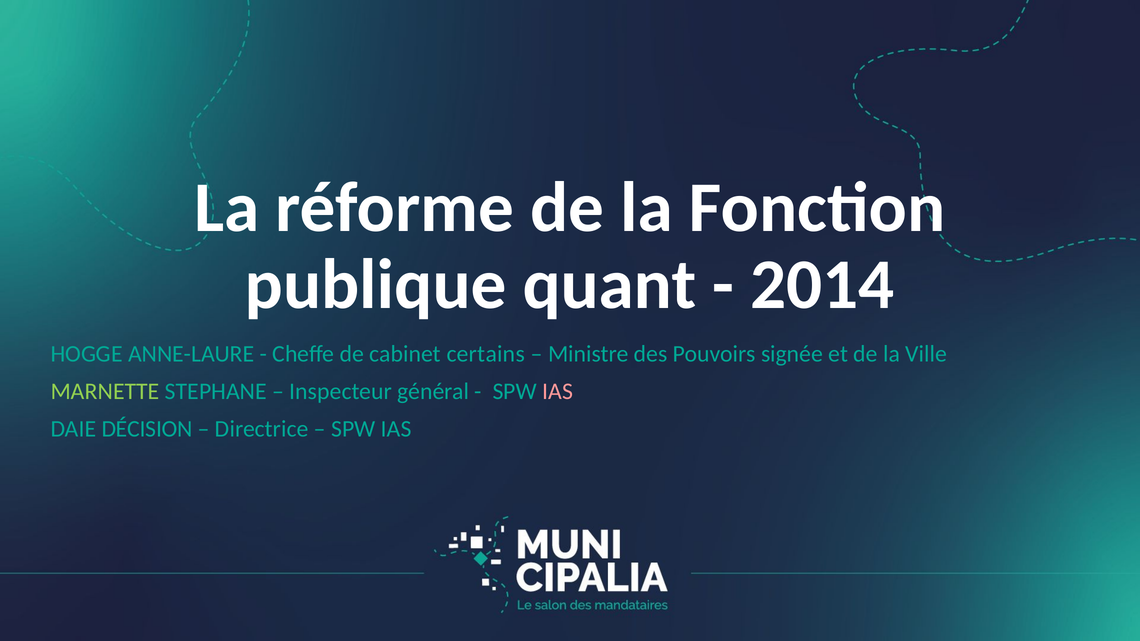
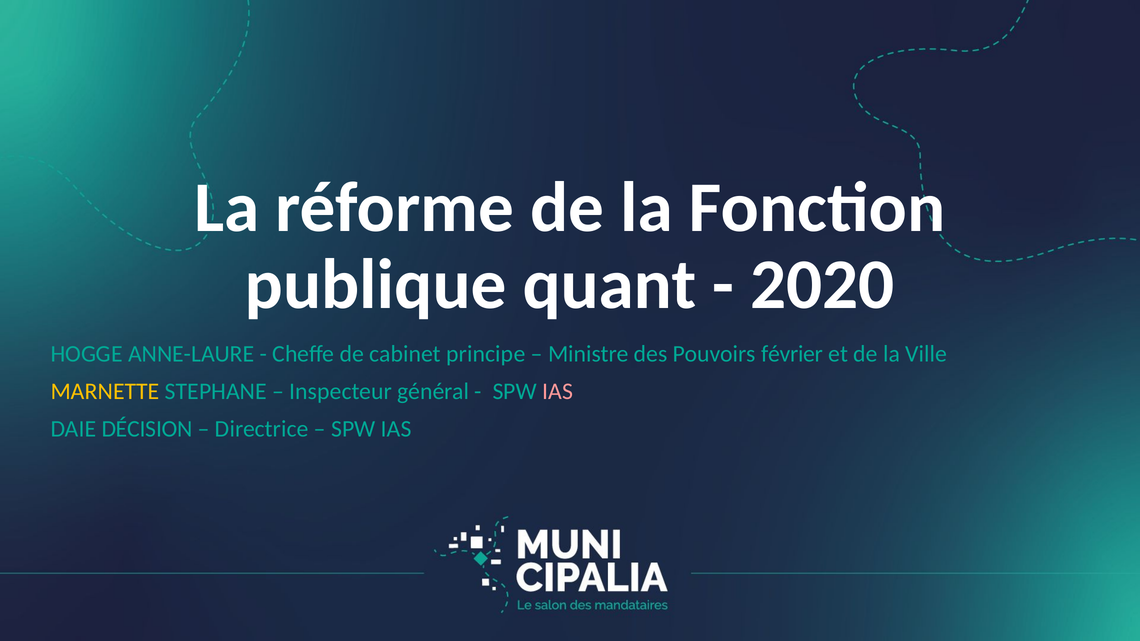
2014: 2014 -> 2020
certains: certains -> principe
signée: signée -> février
MARNETTE colour: light green -> yellow
